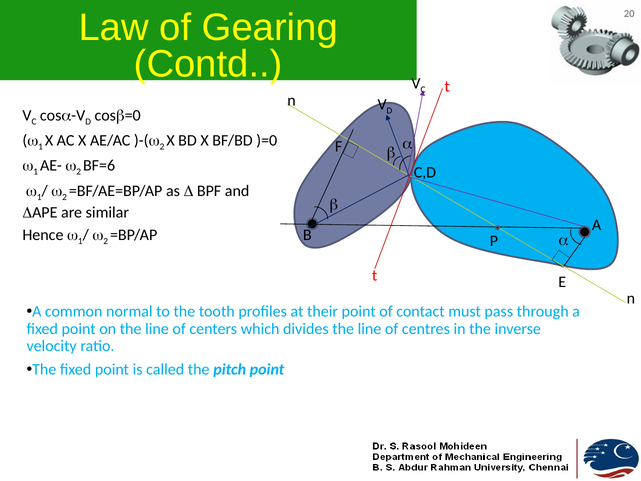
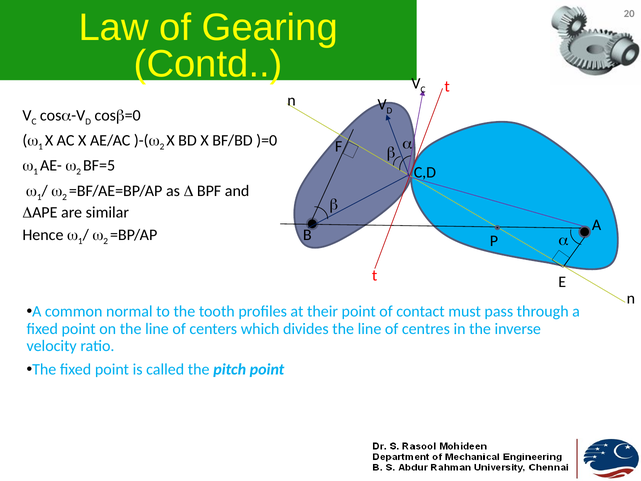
BF=6: BF=6 -> BF=5
